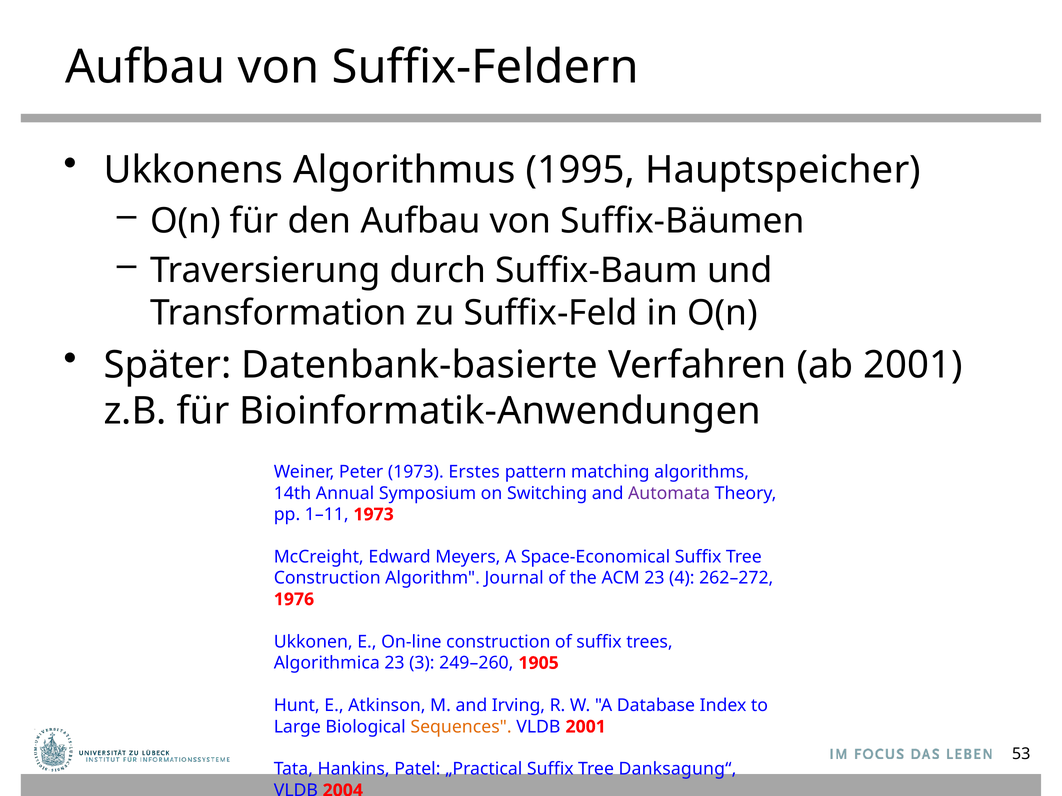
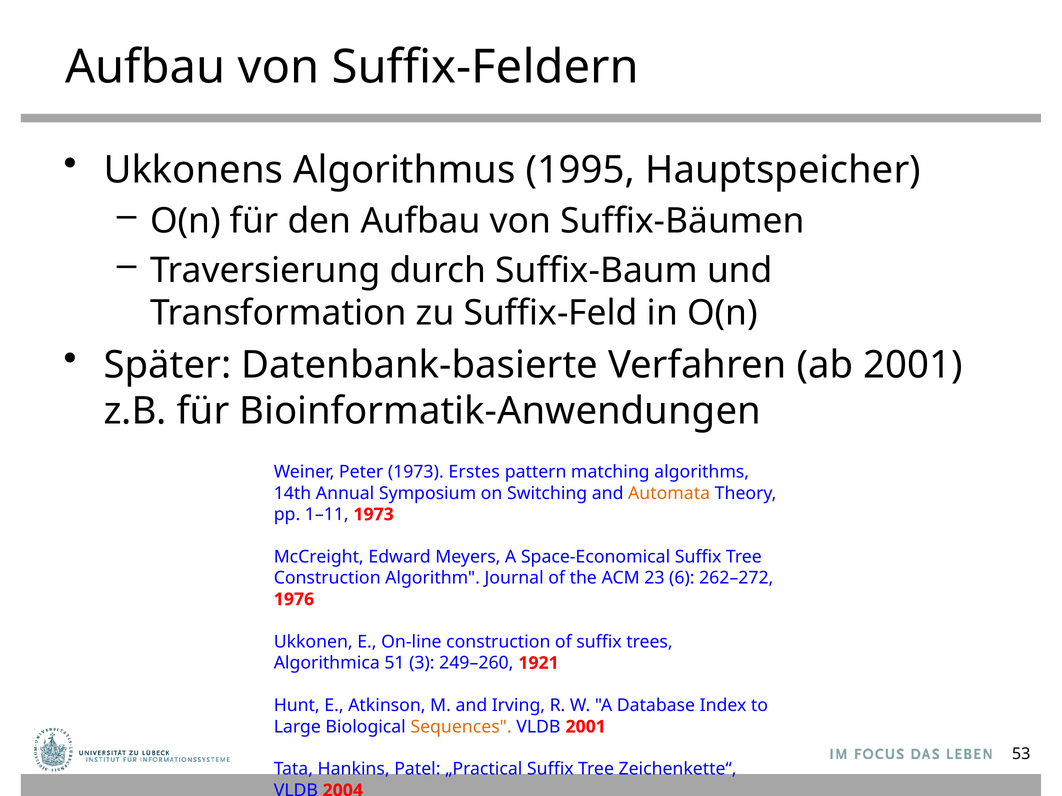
Automata colour: purple -> orange
4: 4 -> 6
Algorithmica 23: 23 -> 51
1905: 1905 -> 1921
Danksagung“: Danksagung“ -> Zeichenkette“
